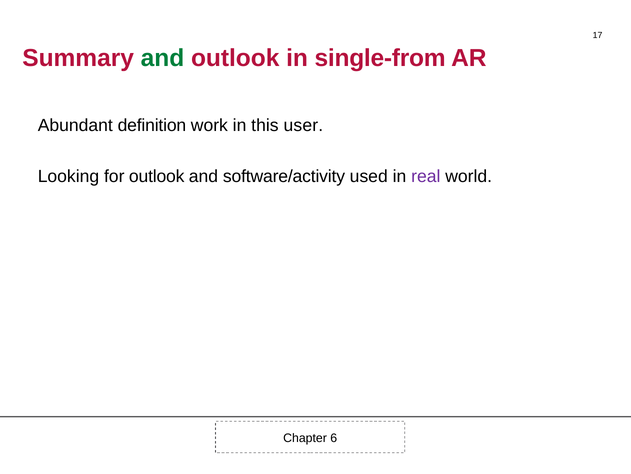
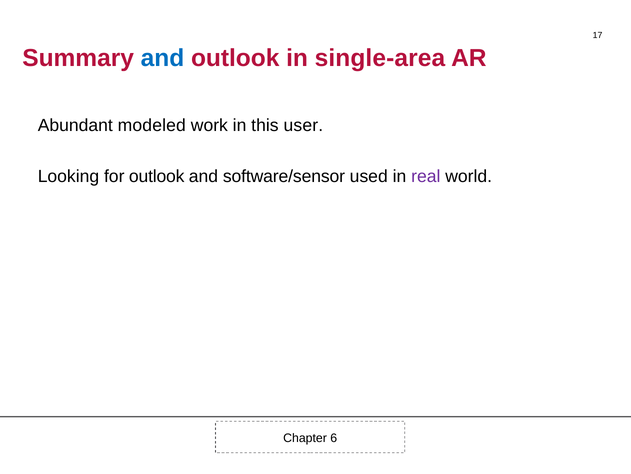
and at (163, 58) colour: green -> blue
single-from: single-from -> single-area
definition: definition -> modeled
software/activity: software/activity -> software/sensor
